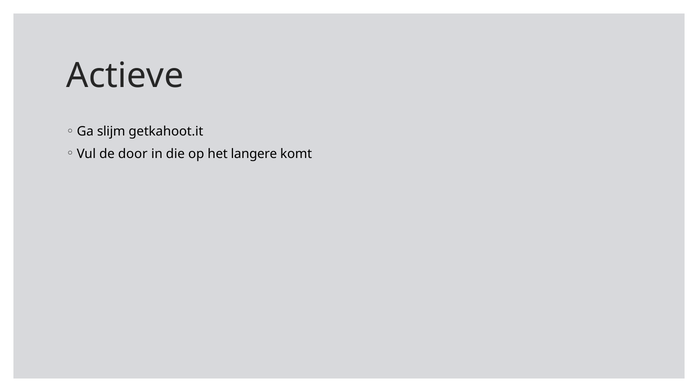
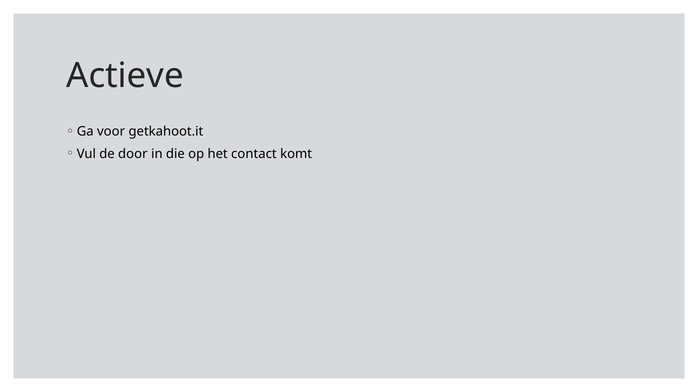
slijm: slijm -> voor
langere: langere -> contact
